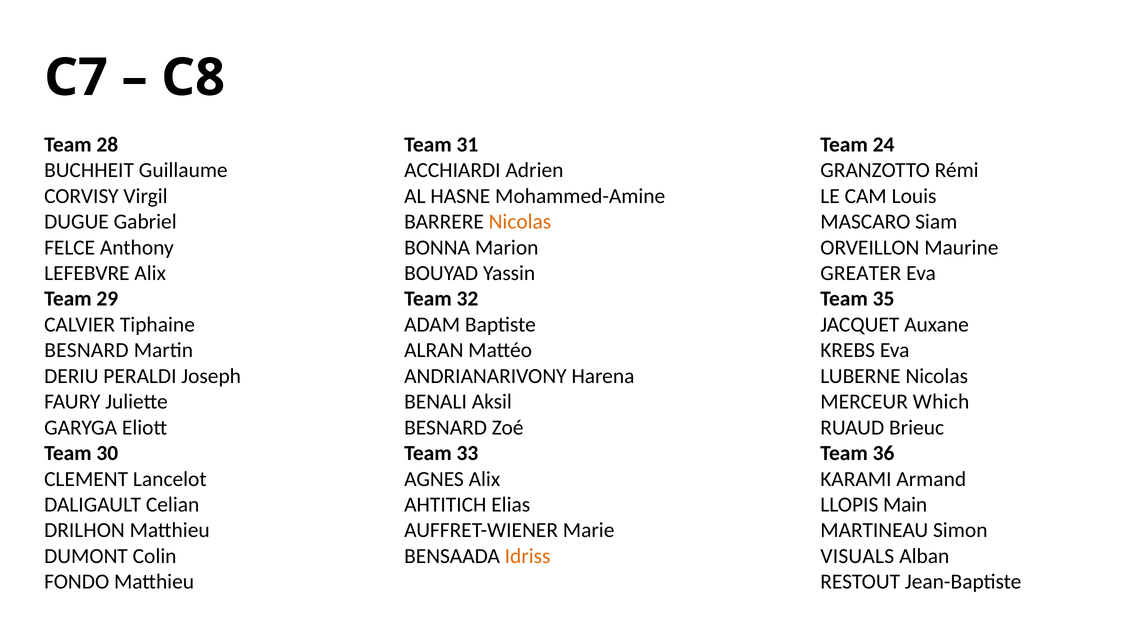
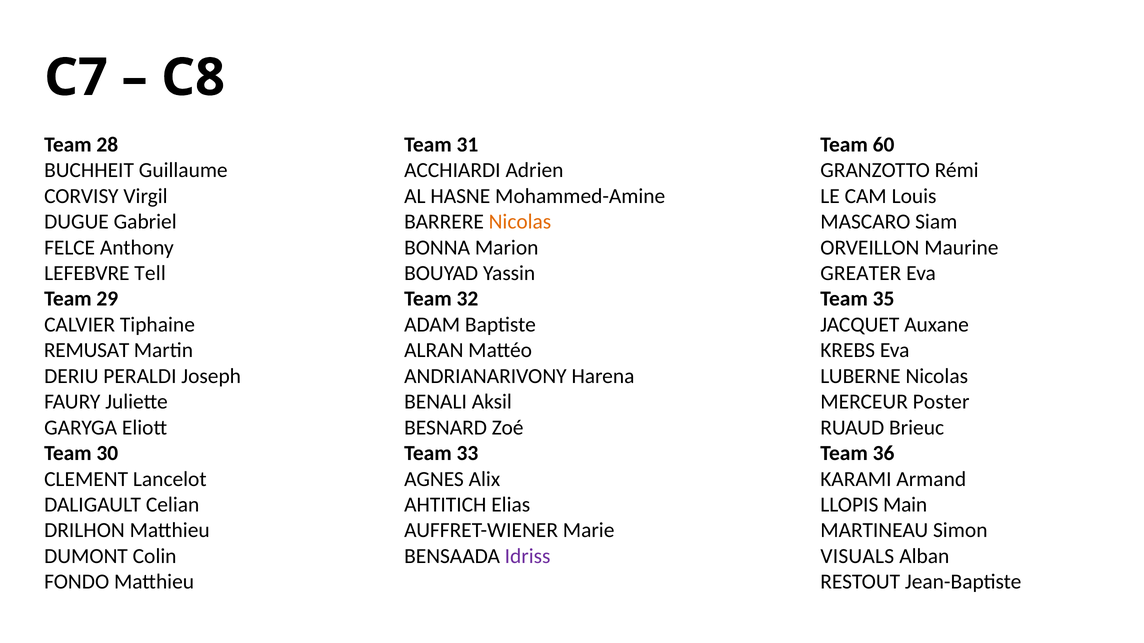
24: 24 -> 60
LEFEBVRE Alix: Alix -> Tell
BESNARD at (86, 351): BESNARD -> REMUSAT
Which: Which -> Poster
Idriss colour: orange -> purple
